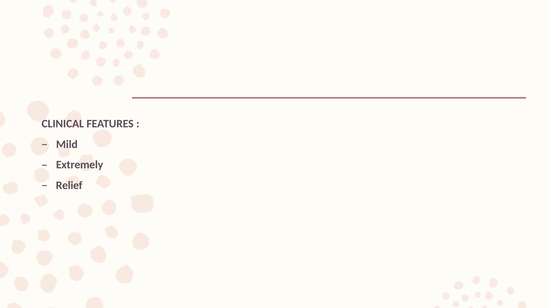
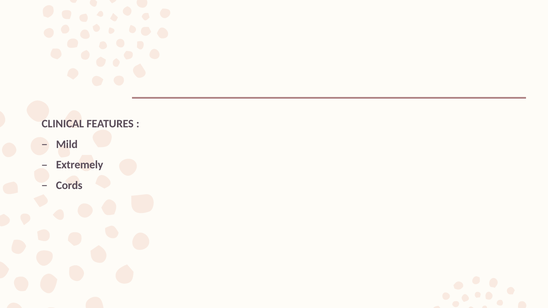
Relief: Relief -> Cords
